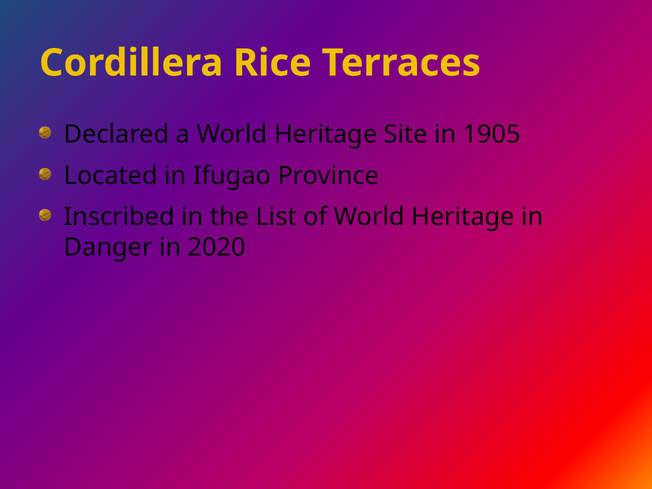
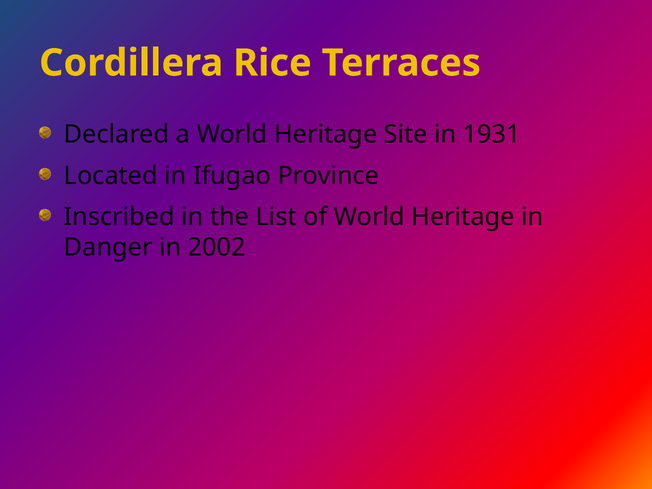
1905: 1905 -> 1931
2020: 2020 -> 2002
